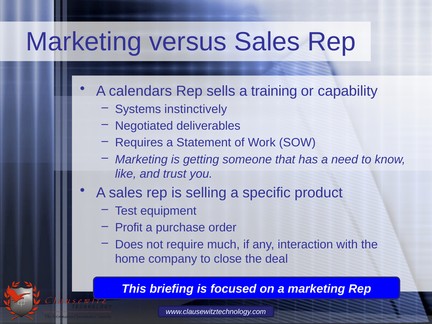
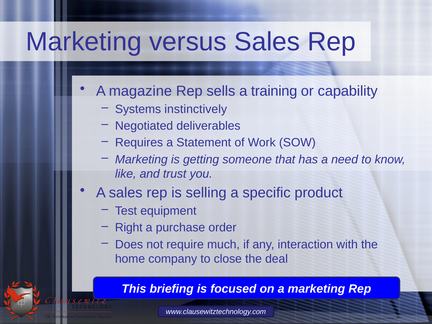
calendars: calendars -> magazine
Profit: Profit -> Right
